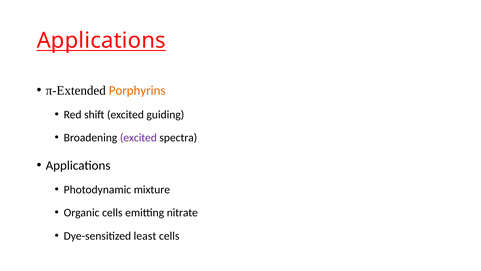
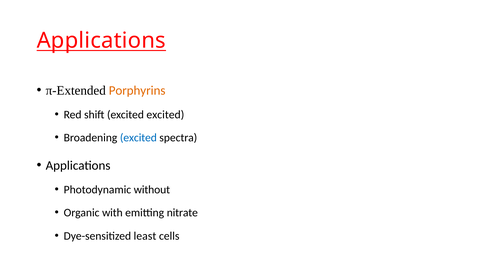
excited guiding: guiding -> excited
excited at (138, 138) colour: purple -> blue
mixture: mixture -> without
Organic cells: cells -> with
